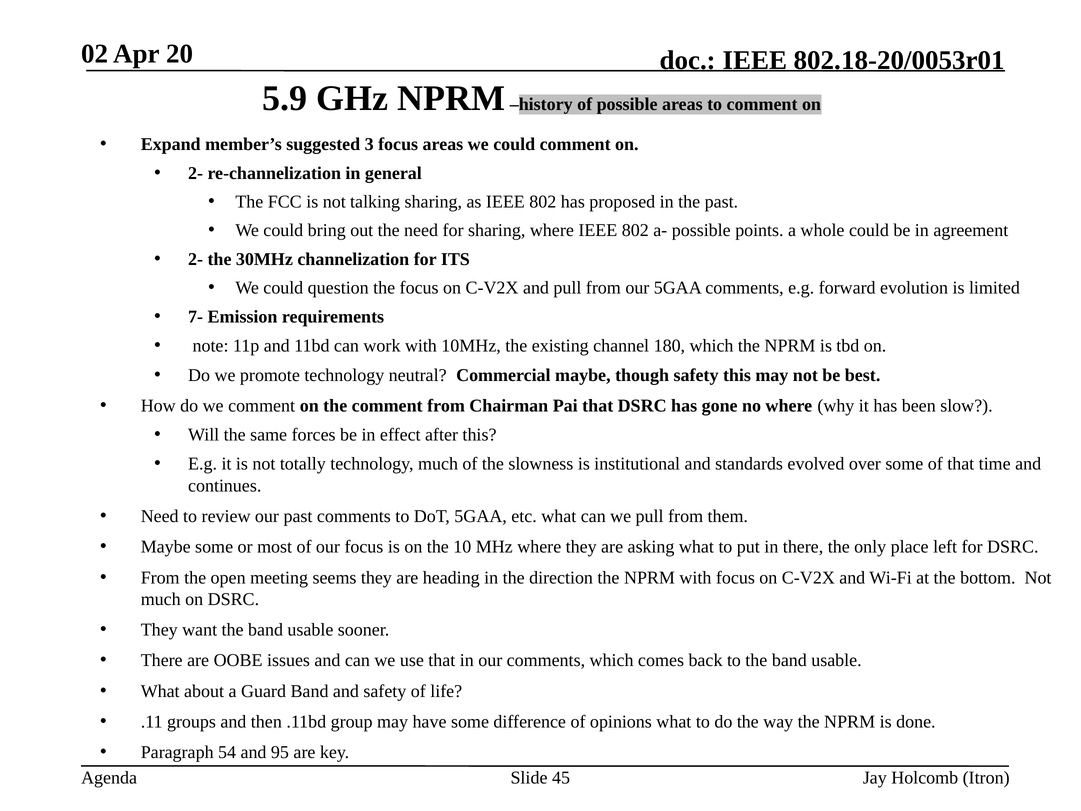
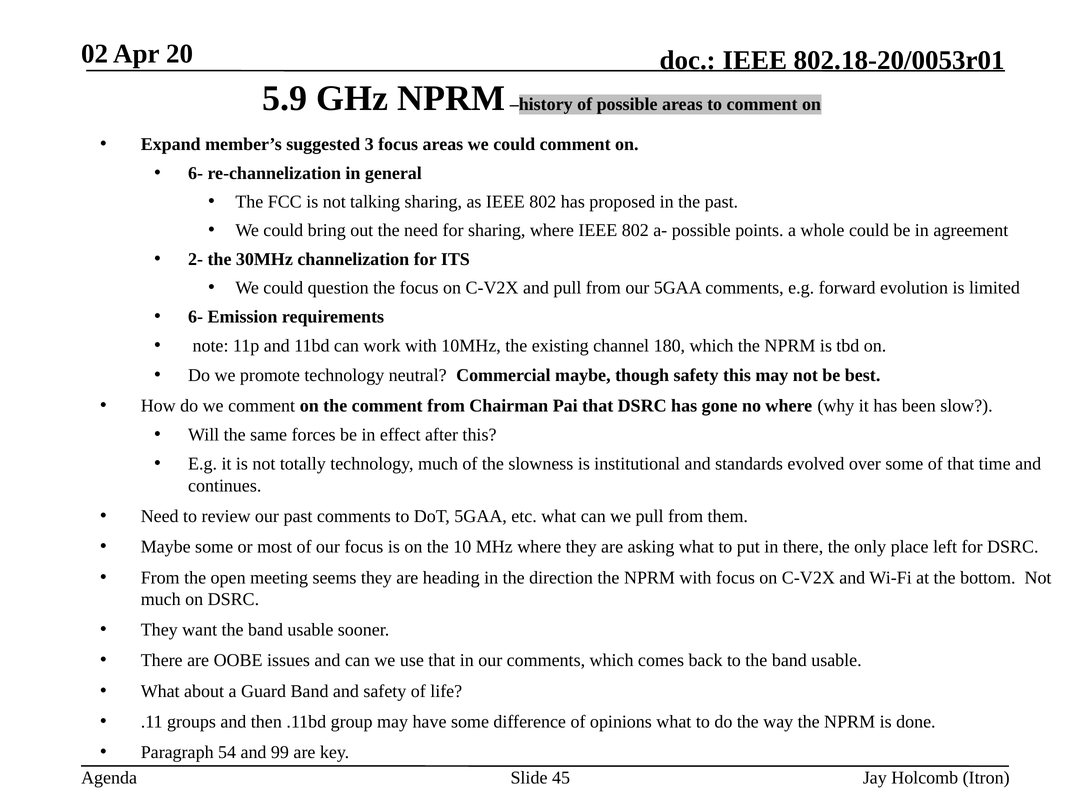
2- at (196, 173): 2- -> 6-
7- at (196, 317): 7- -> 6-
95: 95 -> 99
